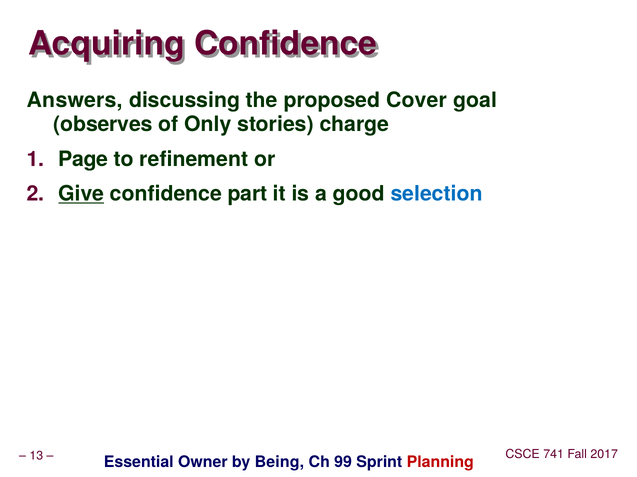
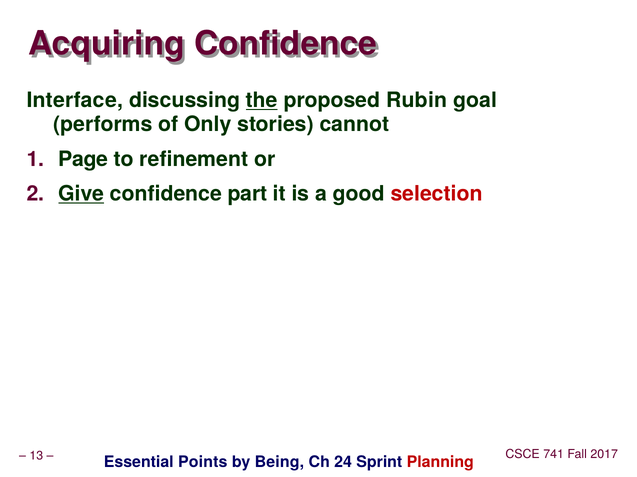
Answers: Answers -> Interface
the underline: none -> present
Cover: Cover -> Rubin
observes: observes -> performs
charge: charge -> cannot
selection colour: blue -> red
Owner: Owner -> Points
99: 99 -> 24
